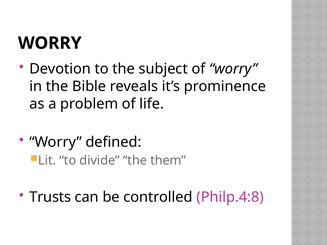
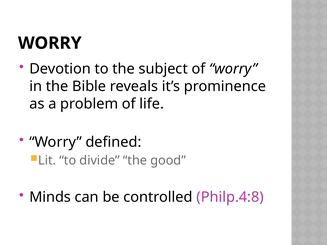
them: them -> good
Trusts: Trusts -> Minds
